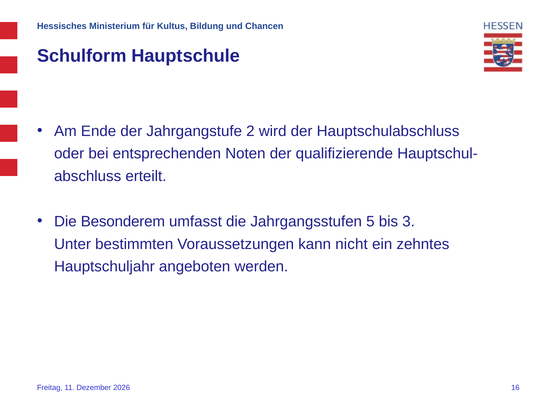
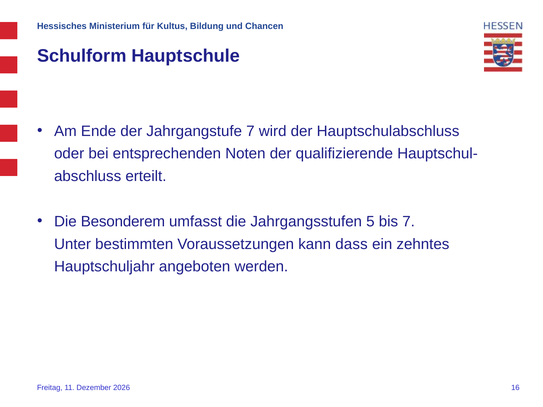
Jahrgangstufe 2: 2 -> 7
bis 3: 3 -> 7
nicht: nicht -> dass
